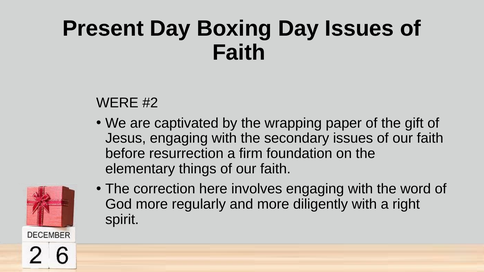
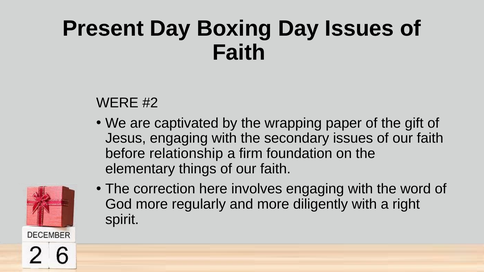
resurrection: resurrection -> relationship
